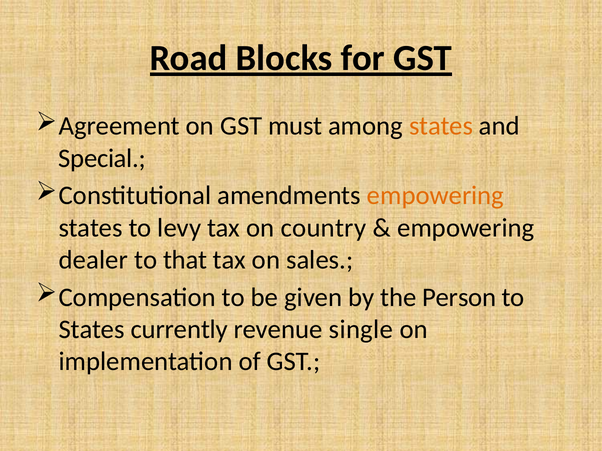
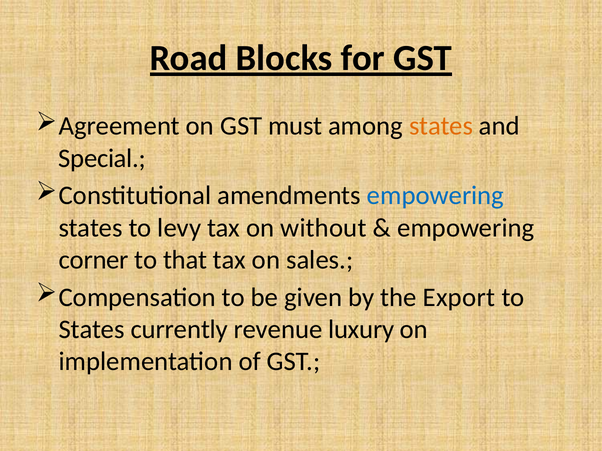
empowering at (435, 196) colour: orange -> blue
country: country -> without
dealer: dealer -> corner
Person: Person -> Export
single: single -> luxury
